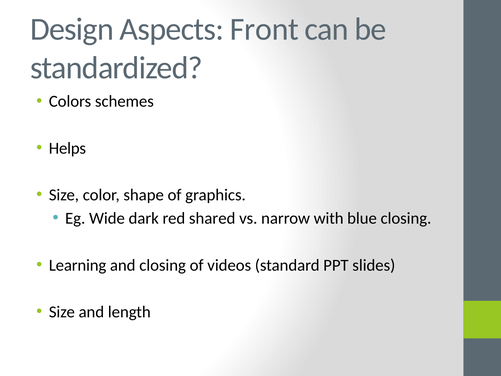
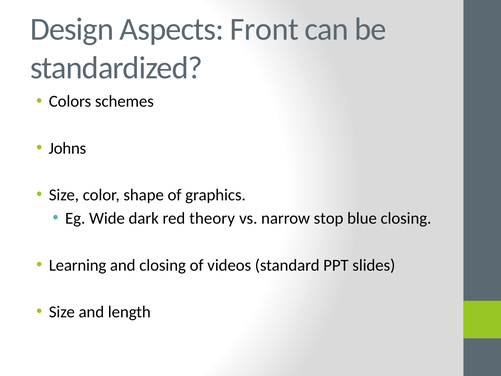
Helps: Helps -> Johns
shared: shared -> theory
with: with -> stop
